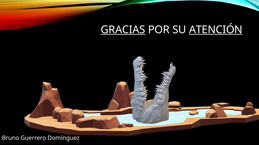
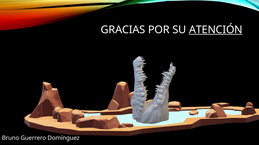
GRACIAS underline: present -> none
